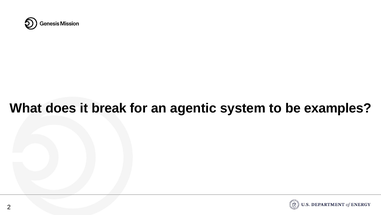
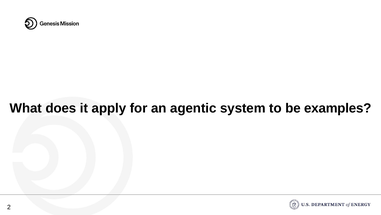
break: break -> apply
